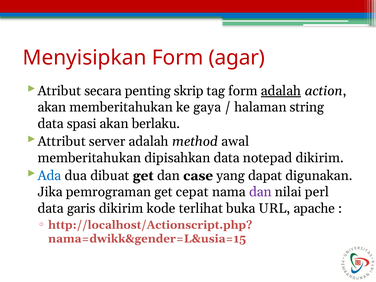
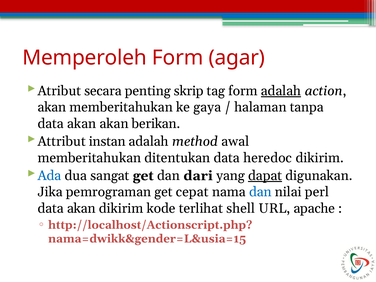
Menyisipkan: Menyisipkan -> Memperoleh
string: string -> tanpa
spasi at (82, 124): spasi -> akan
berlaku: berlaku -> berikan
server: server -> instan
dipisahkan: dipisahkan -> ditentukan
notepad: notepad -> heredoc
dibuat: dibuat -> sangat
case: case -> dari
dapat underline: none -> present
dan at (260, 192) colour: purple -> blue
garis at (81, 208): garis -> akan
buka: buka -> shell
